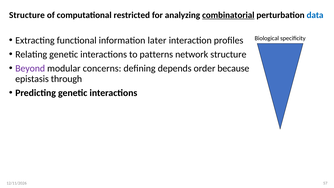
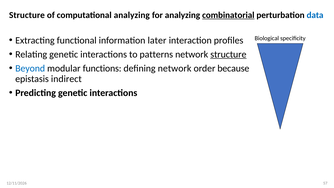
computational restricted: restricted -> analyzing
structure at (228, 54) underline: none -> present
Beyond colour: purple -> blue
concerns: concerns -> functions
defining depends: depends -> network
through: through -> indirect
